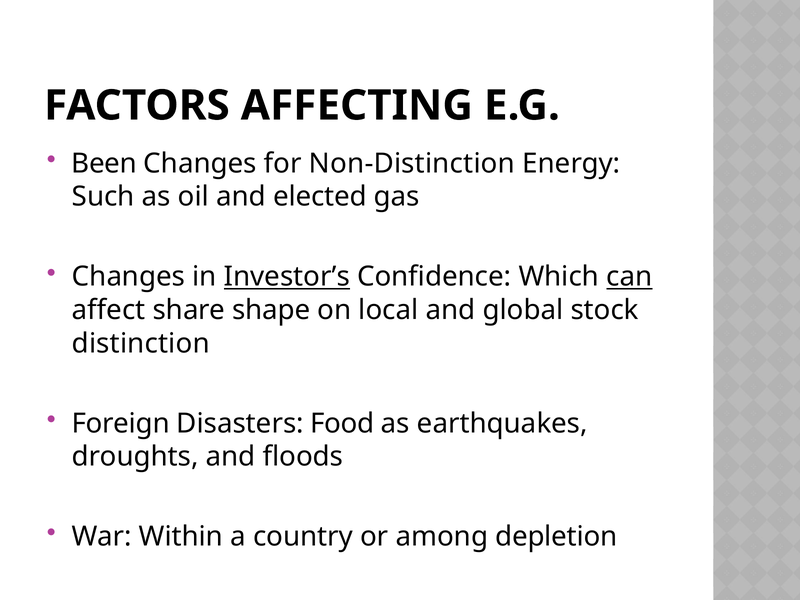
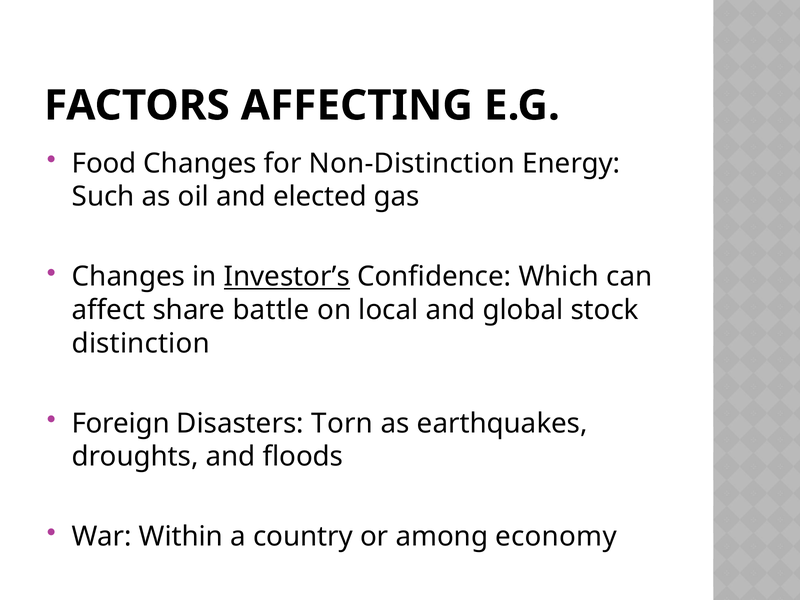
Been: Been -> Food
can underline: present -> none
shape: shape -> battle
Food: Food -> Torn
depletion: depletion -> economy
